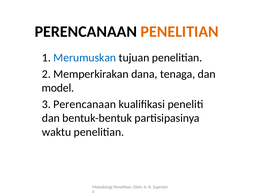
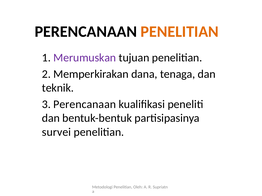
Merumuskan colour: blue -> purple
model: model -> teknik
waktu: waktu -> survei
